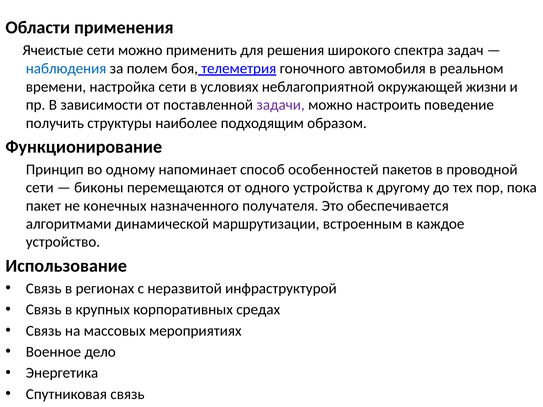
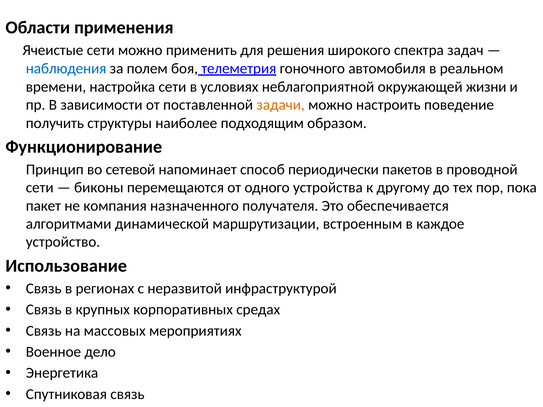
задачи colour: purple -> orange
одному: одному -> сетевой
особенностей: особенностей -> периодически
конечных: конечных -> компания
